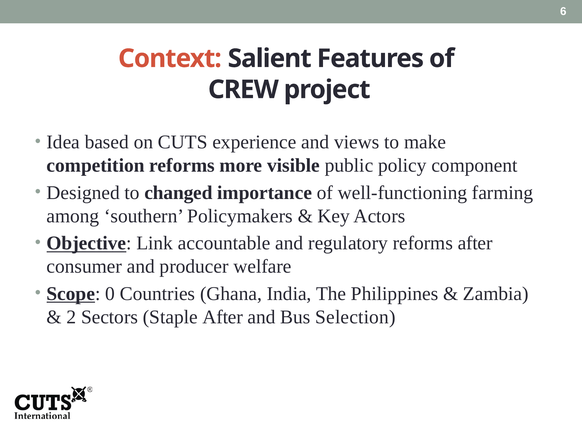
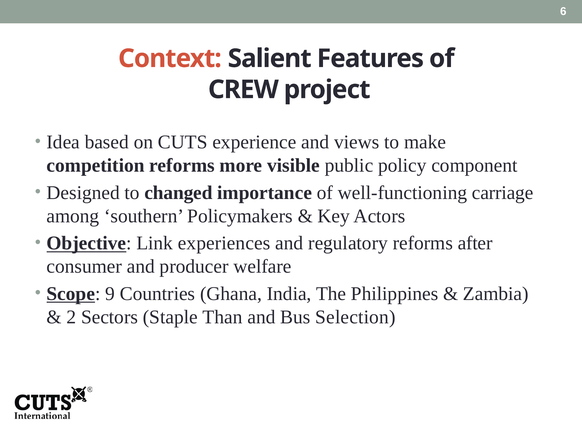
farming: farming -> carriage
accountable: accountable -> experiences
0: 0 -> 9
Staple After: After -> Than
